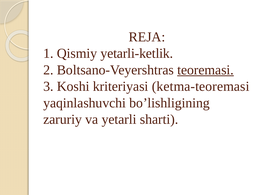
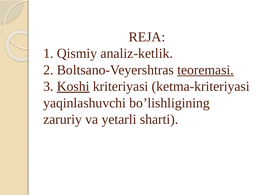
yetarli-ketlik: yetarli-ketlik -> analiz-ketlik
Koshi underline: none -> present
ketma-teoremasi: ketma-teoremasi -> ketma-kriteriyasi
